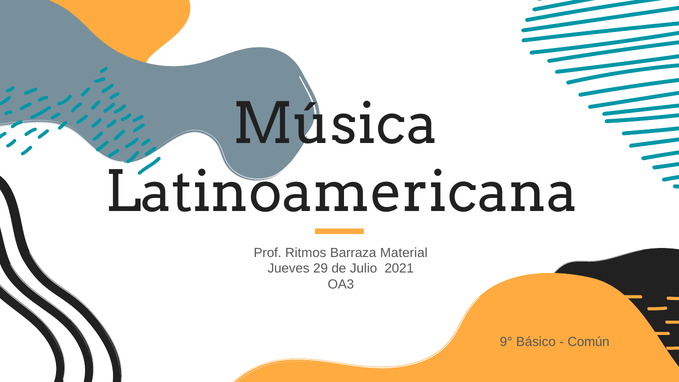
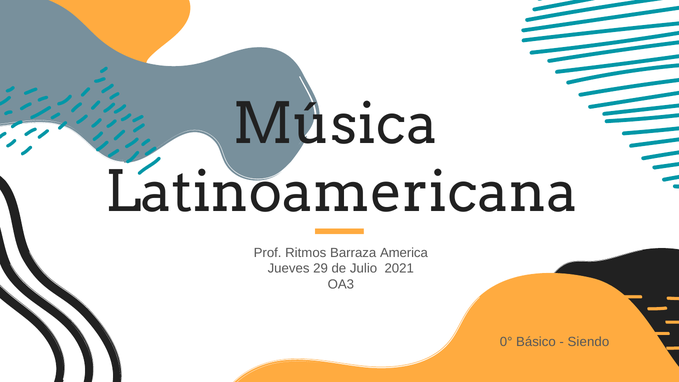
Material: Material -> America
9°: 9° -> 0°
Común: Común -> Siendo
